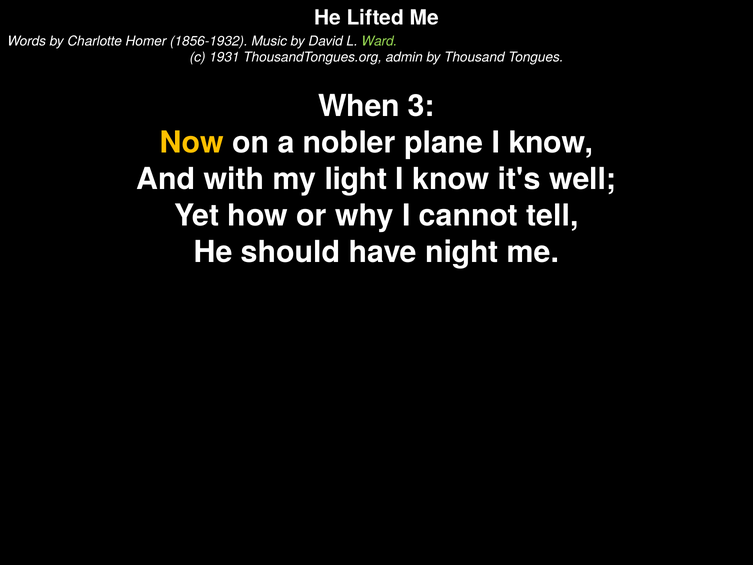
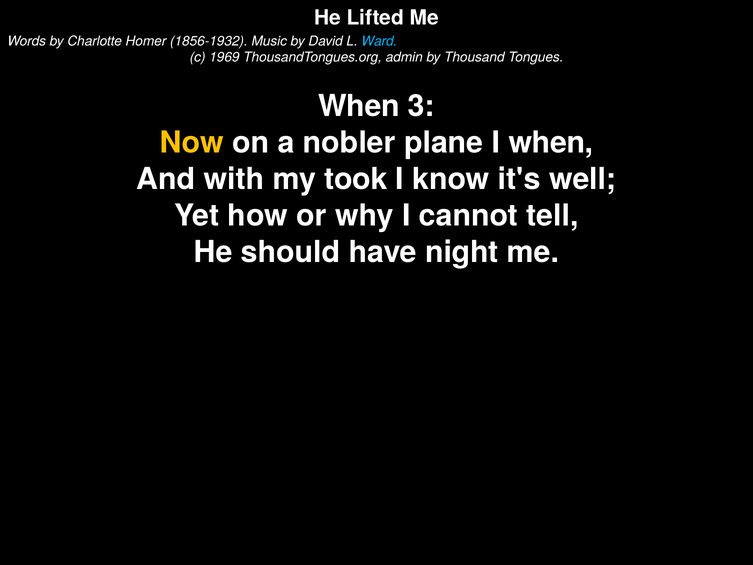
Ward colour: light green -> light blue
1931: 1931 -> 1969
plane I know: know -> when
light: light -> took
